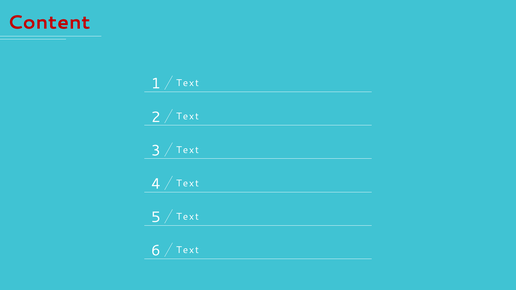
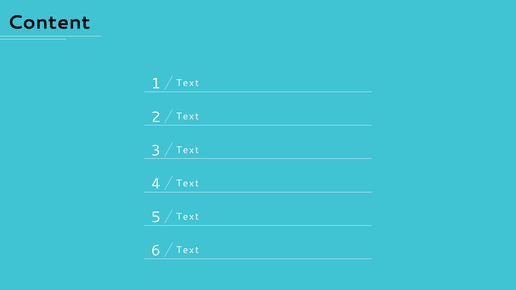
Content colour: red -> black
